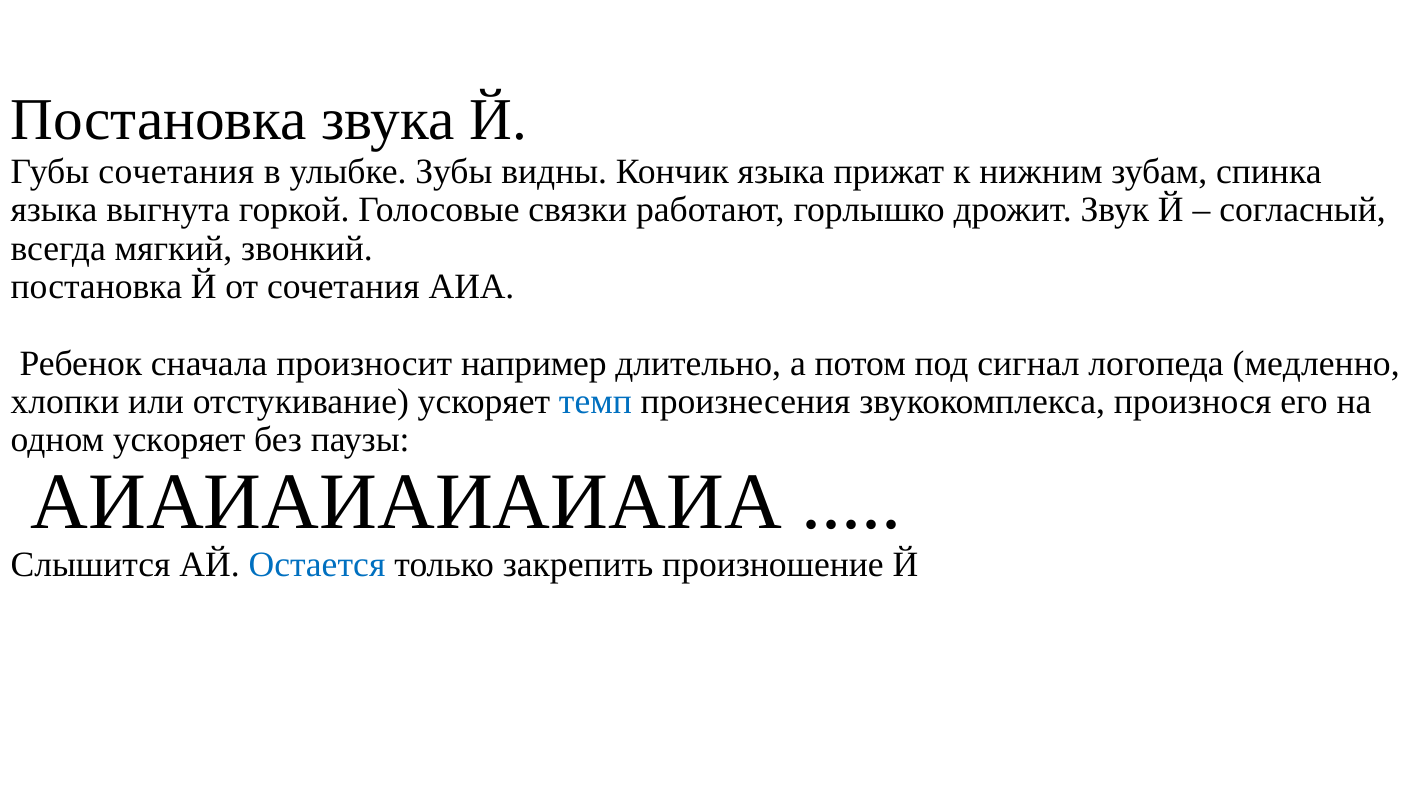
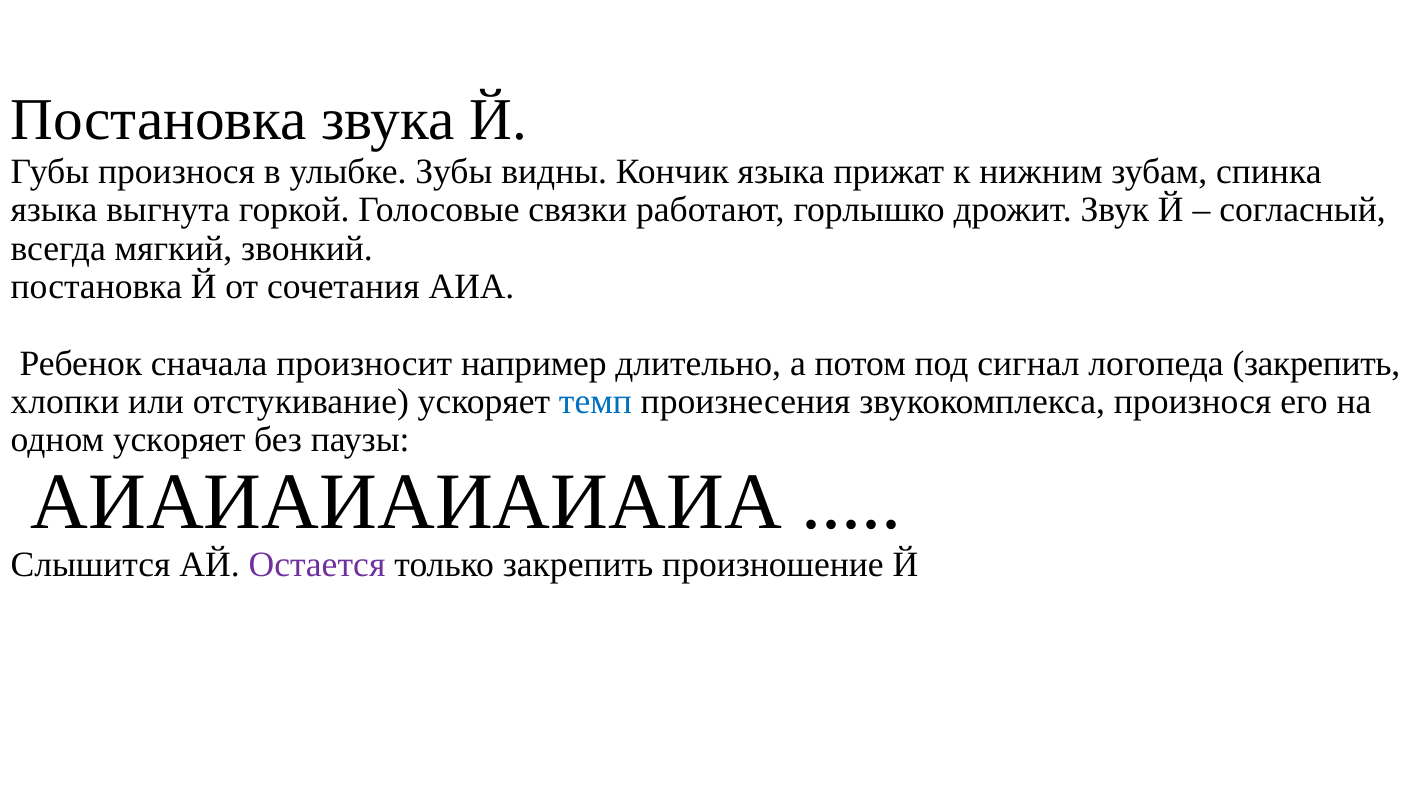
Губы сочетания: сочетания -> произнося
логопеда медленно: медленно -> закрепить
Остается colour: blue -> purple
